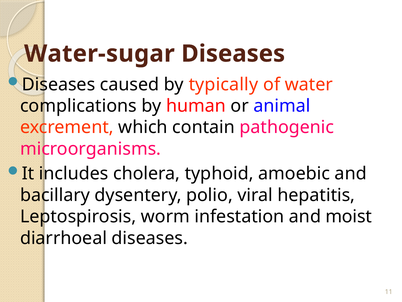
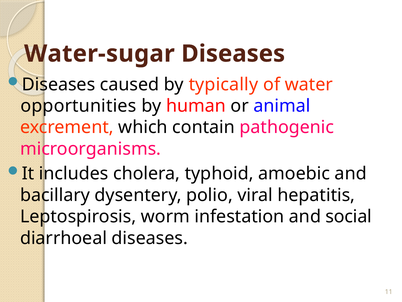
complications: complications -> opportunities
moist: moist -> social
